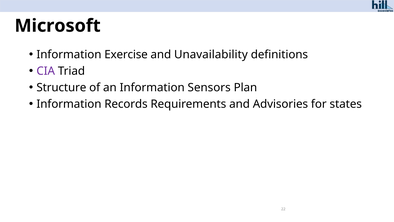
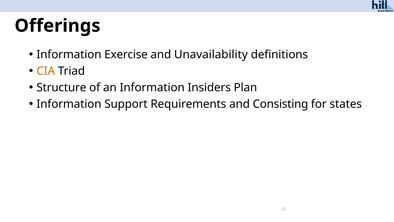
Microsoft: Microsoft -> Offerings
CIA colour: purple -> orange
Sensors: Sensors -> Insiders
Records: Records -> Support
Advisories: Advisories -> Consisting
